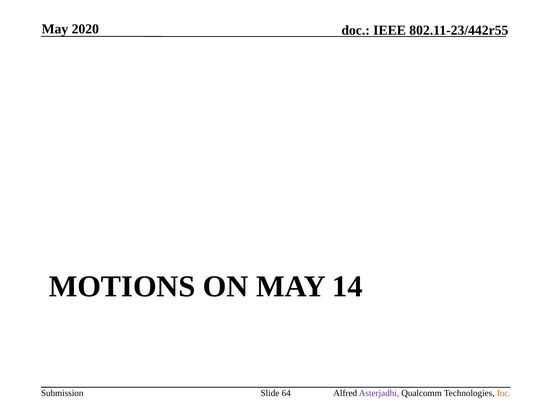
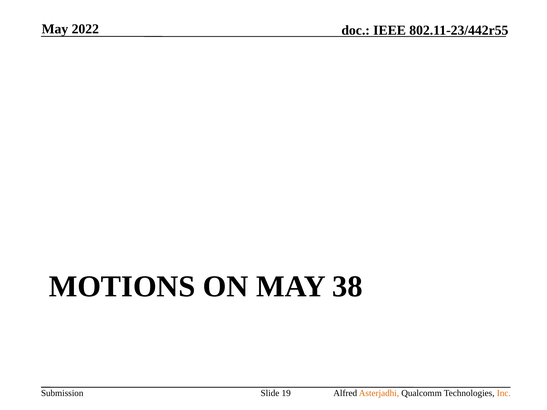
2020: 2020 -> 2022
14: 14 -> 38
64: 64 -> 19
Asterjadhi colour: purple -> orange
